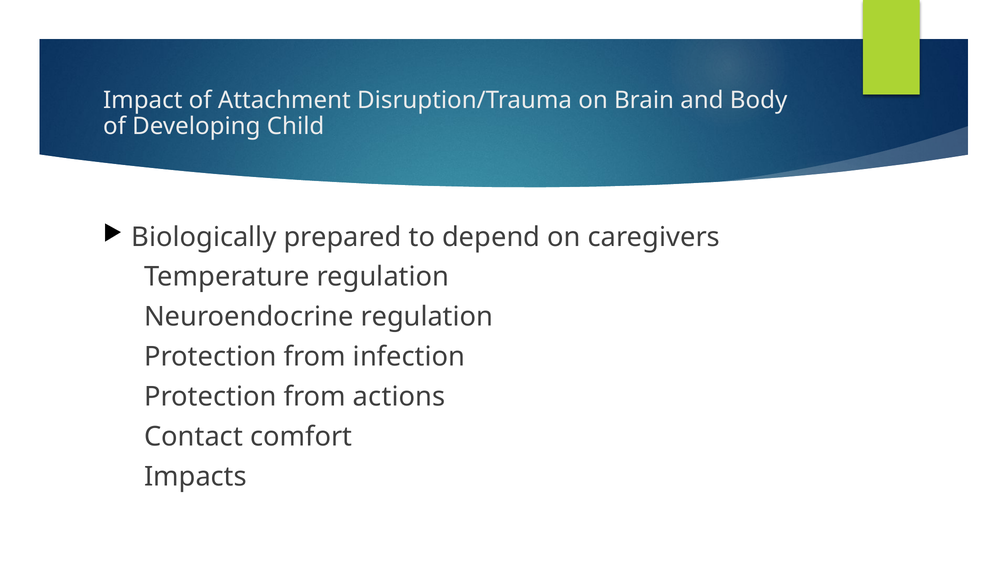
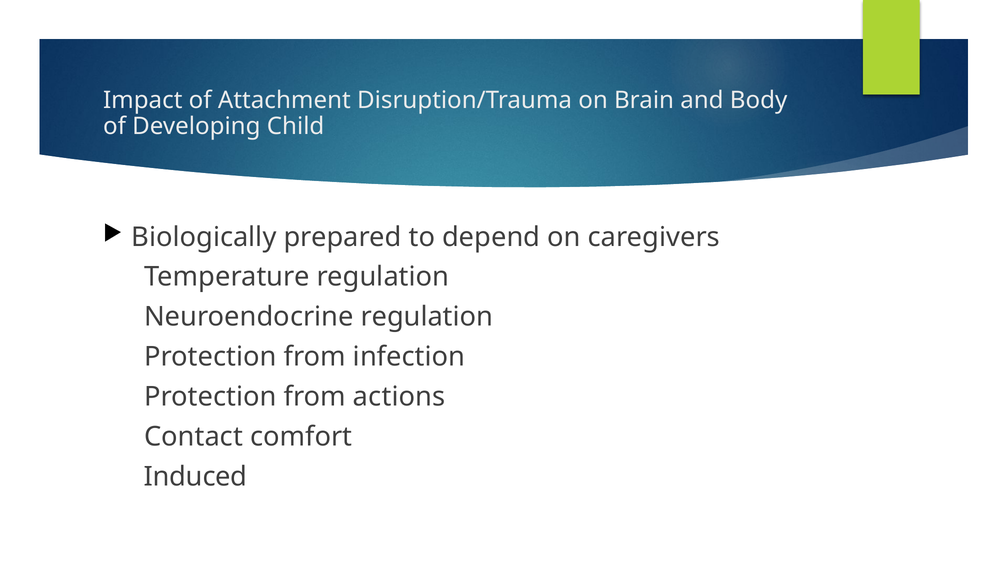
Impacts: Impacts -> Induced
